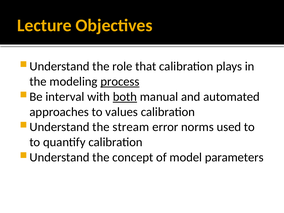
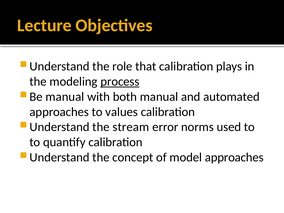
interval at (65, 97): interval -> manual
both underline: present -> none
model parameters: parameters -> approaches
